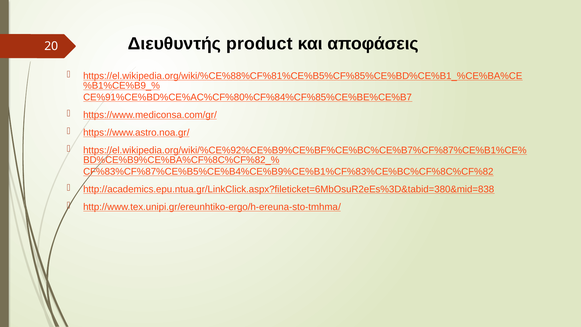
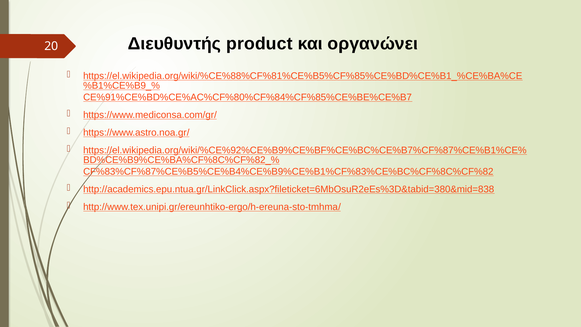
αποφάσεις: αποφάσεις -> οργανώνει
